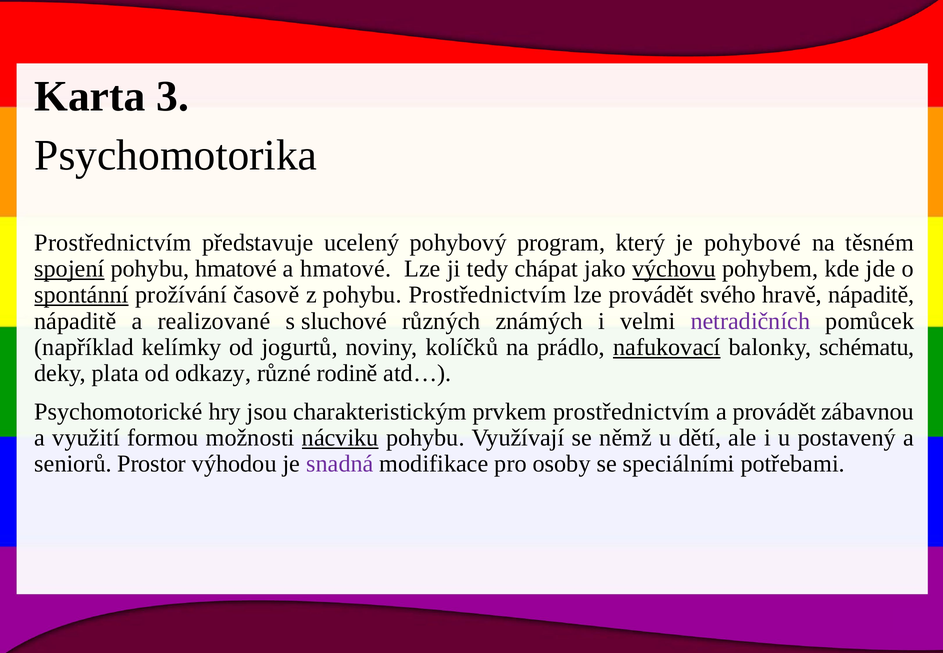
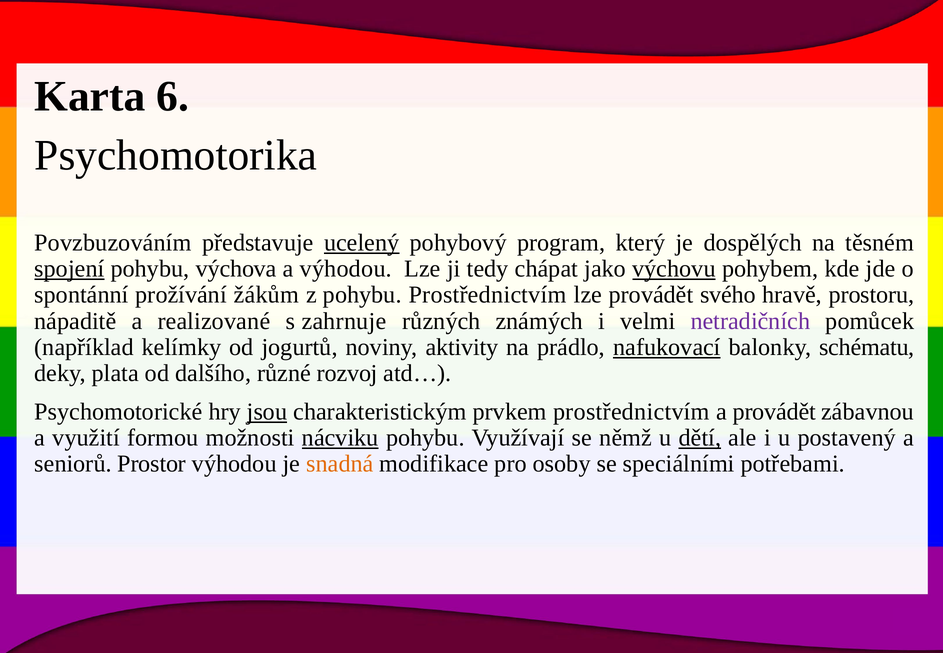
3: 3 -> 6
Prostřednictvím at (113, 243): Prostřednictvím -> Povzbuzováním
ucelený underline: none -> present
pohybové: pohybové -> dospělých
pohybu hmatové: hmatové -> výchova
a hmatové: hmatové -> výhodou
spontánní underline: present -> none
časově: časově -> žákům
hravě nápaditě: nápaditě -> prostoru
sluchové: sluchové -> zahrnuje
kolíčků: kolíčků -> aktivity
odkazy: odkazy -> dalšího
rodině: rodině -> rozvoj
jsou underline: none -> present
dětí underline: none -> present
snadná colour: purple -> orange
